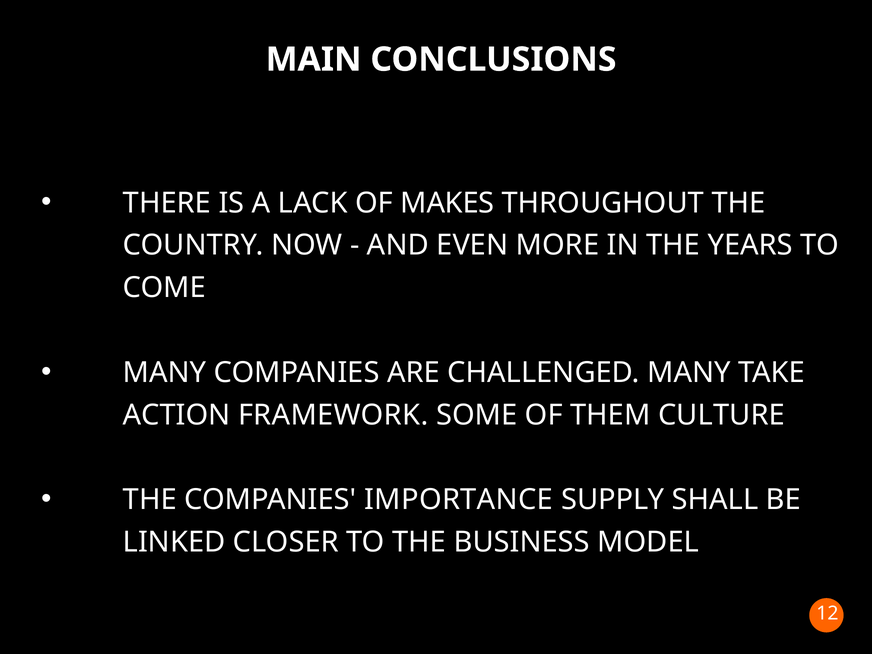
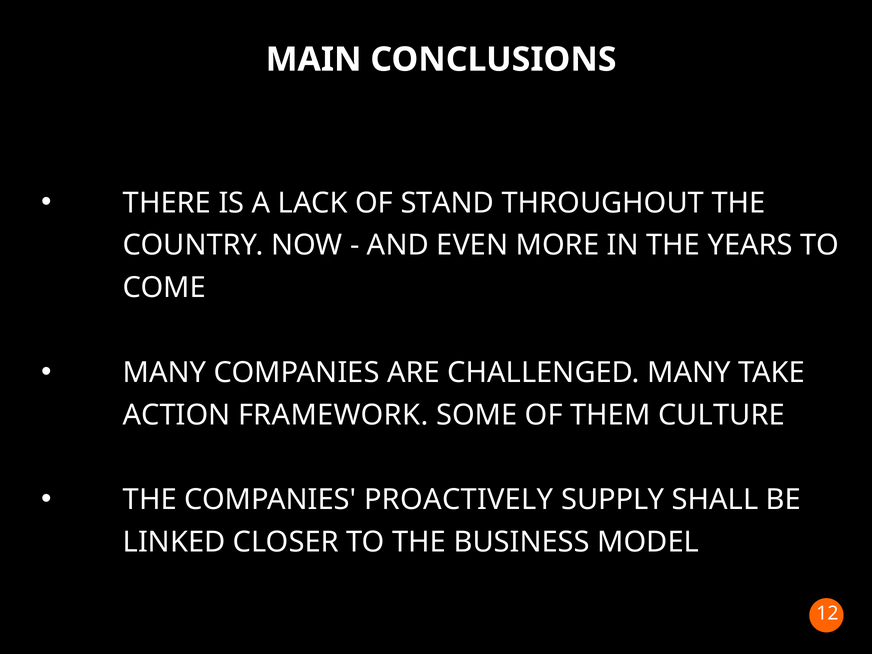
MAKES: MAKES -> STAND
IMPORTANCE: IMPORTANCE -> PROACTIVELY
